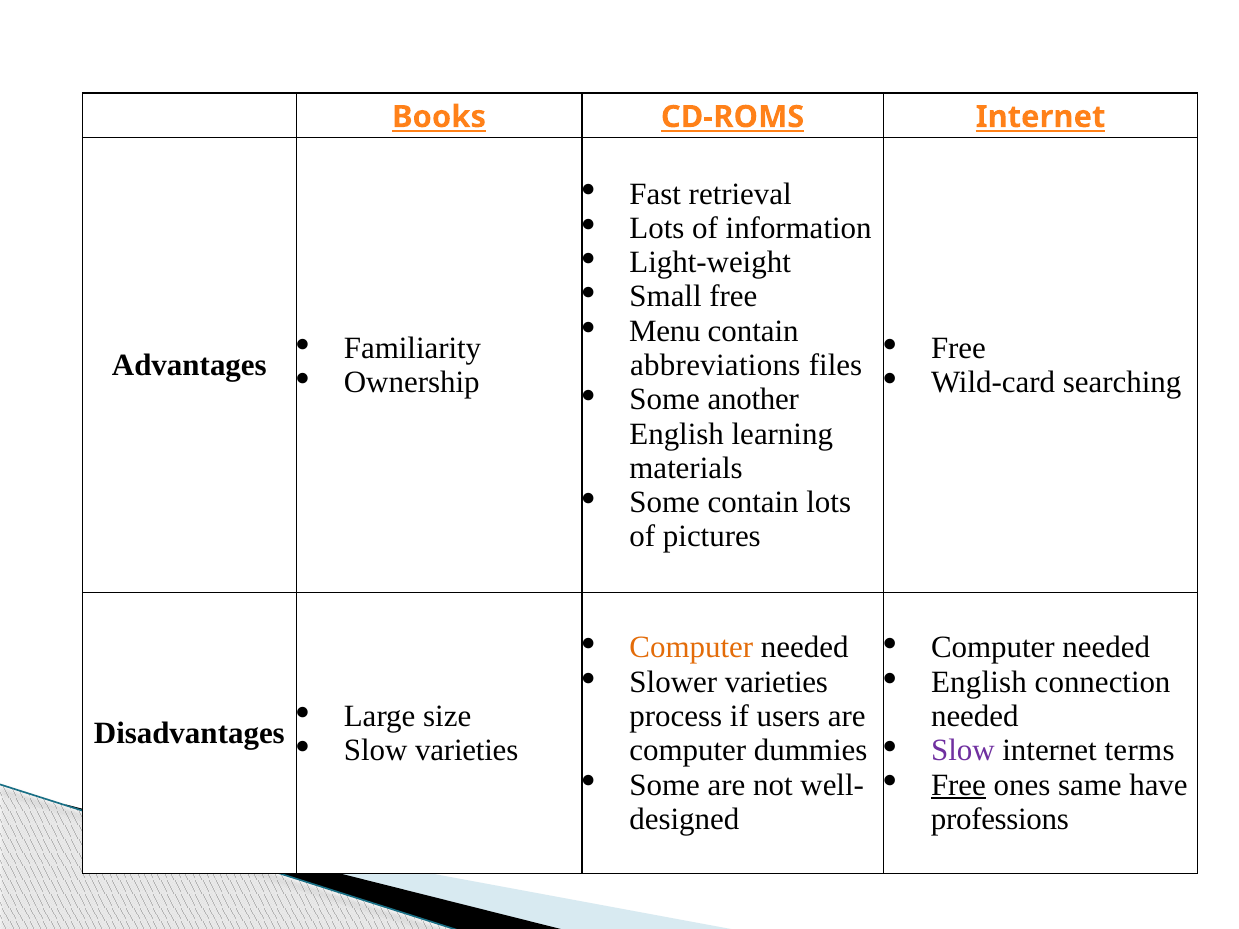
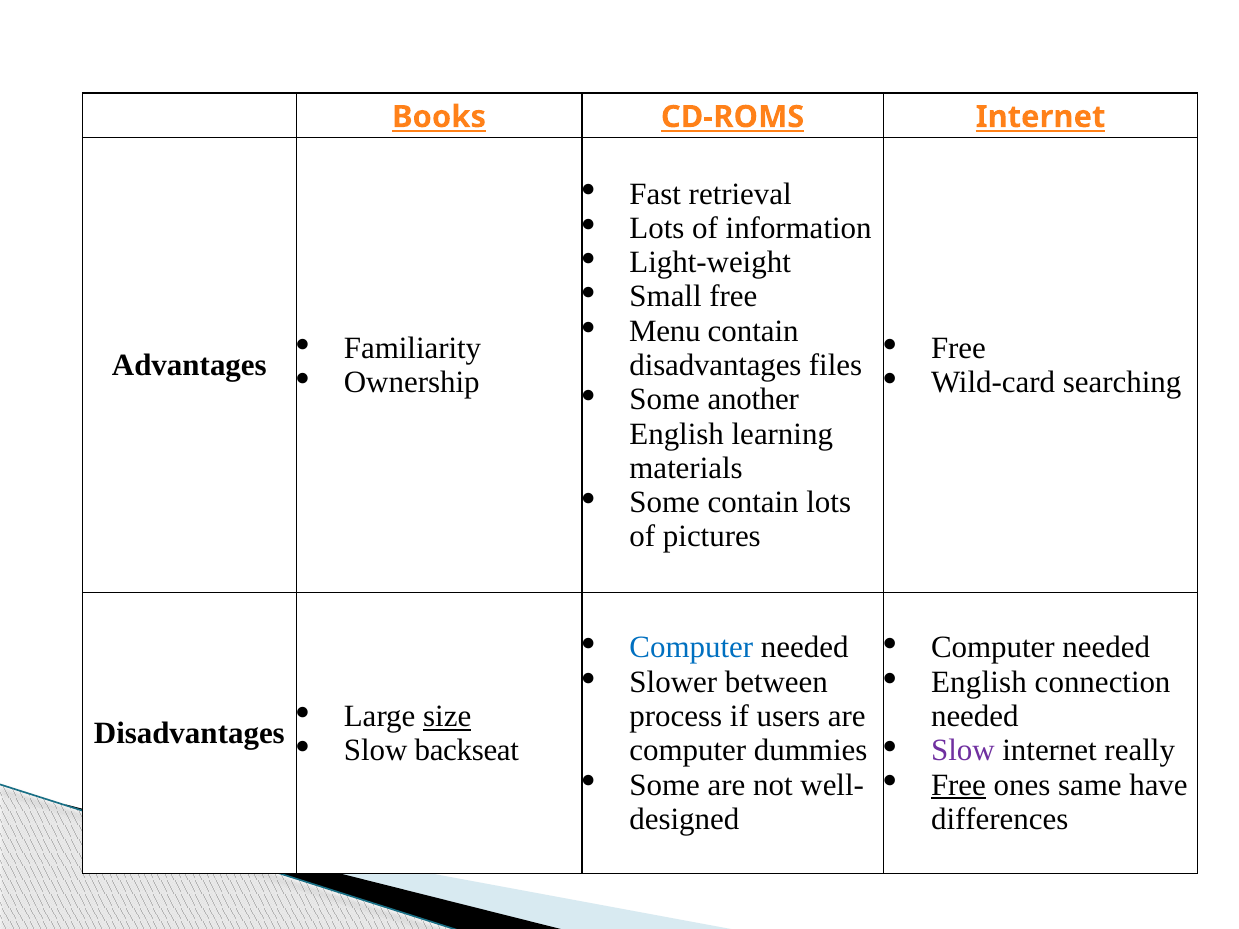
abbreviations at (715, 365): abbreviations -> disadvantages
Computer at (691, 648) colour: orange -> blue
Slower varieties: varieties -> between
size underline: none -> present
Slow varieties: varieties -> backseat
terms: terms -> really
professions: professions -> differences
